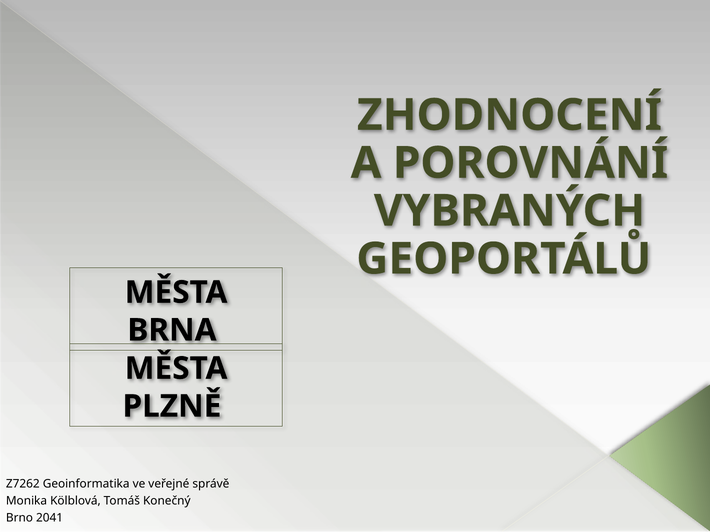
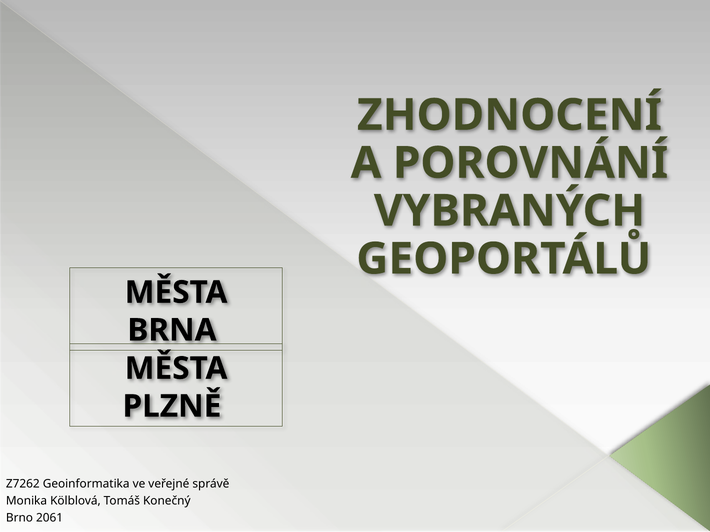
2041: 2041 -> 2061
